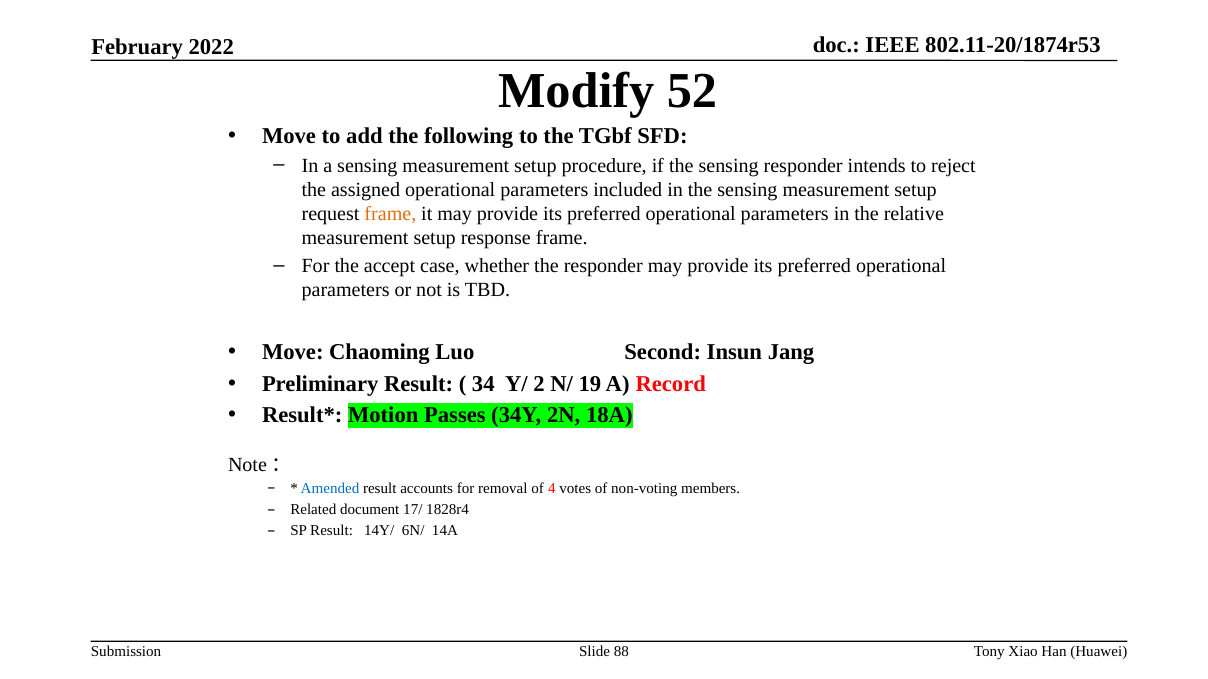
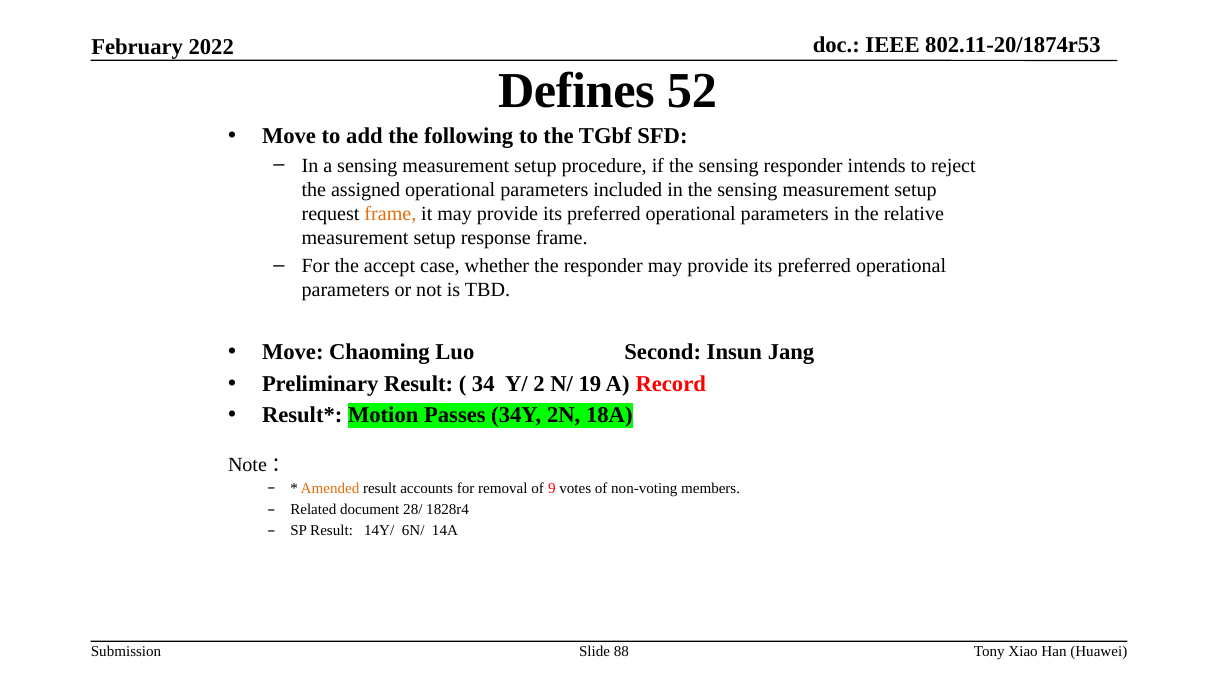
Modify: Modify -> Defines
Amended colour: blue -> orange
4: 4 -> 9
17/: 17/ -> 28/
